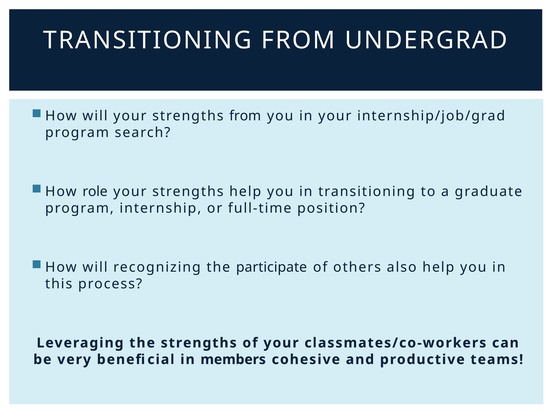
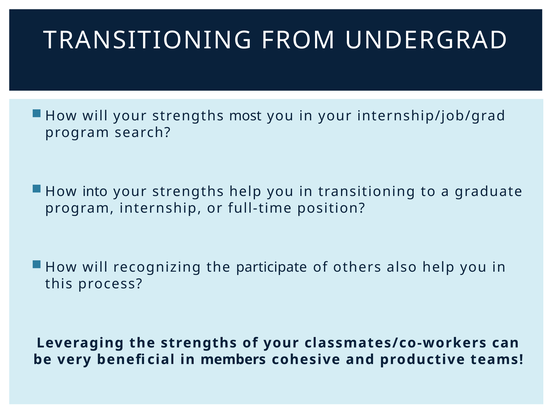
strengths from: from -> most
role: role -> into
